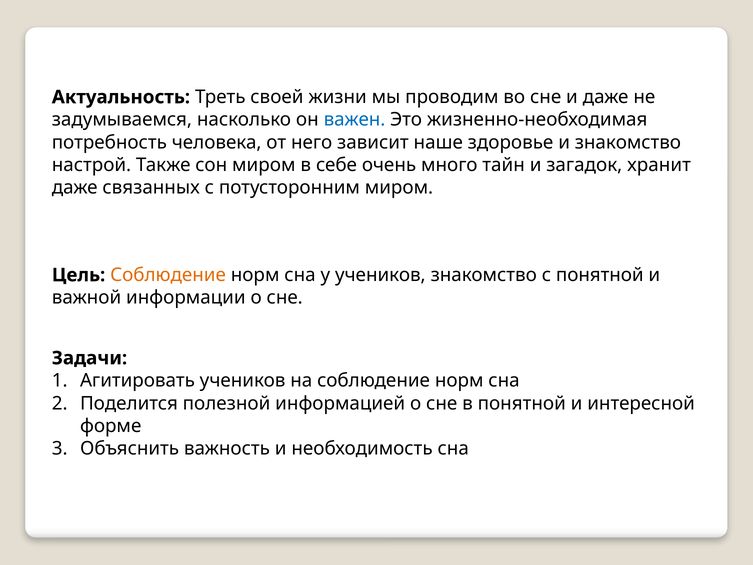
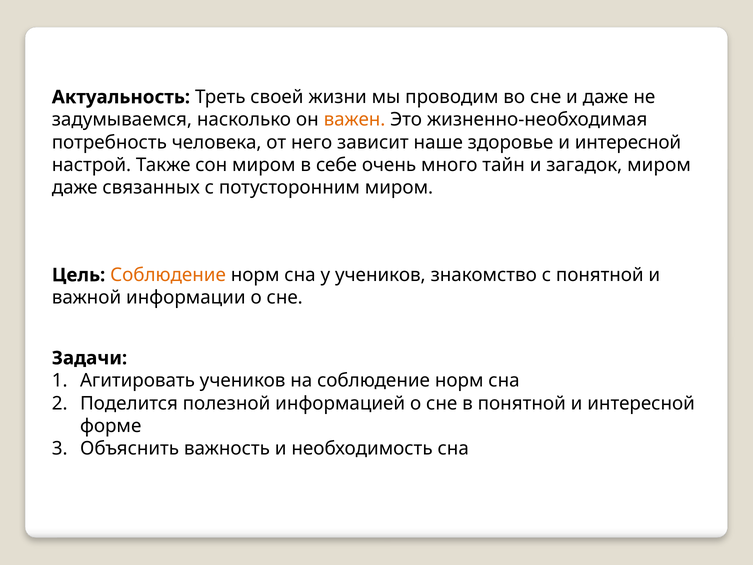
важен colour: blue -> orange
здоровье и знакомство: знакомство -> интересной
загадок хранит: хранит -> миром
